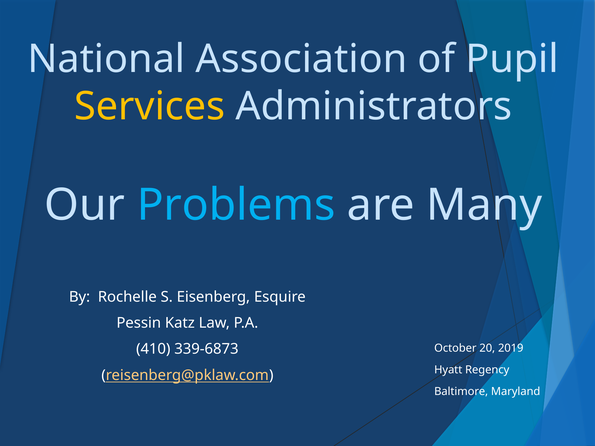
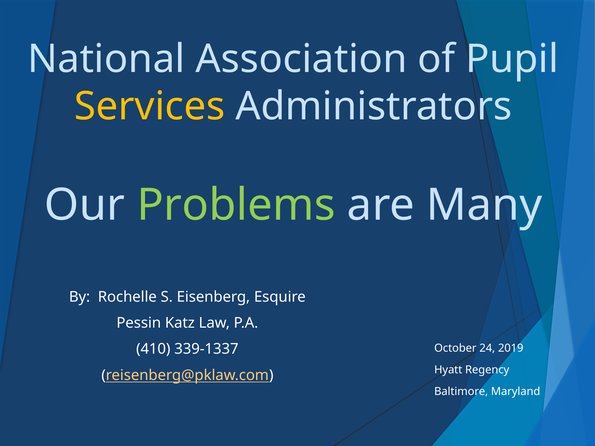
Problems colour: light blue -> light green
339-6873: 339-6873 -> 339-1337
20: 20 -> 24
